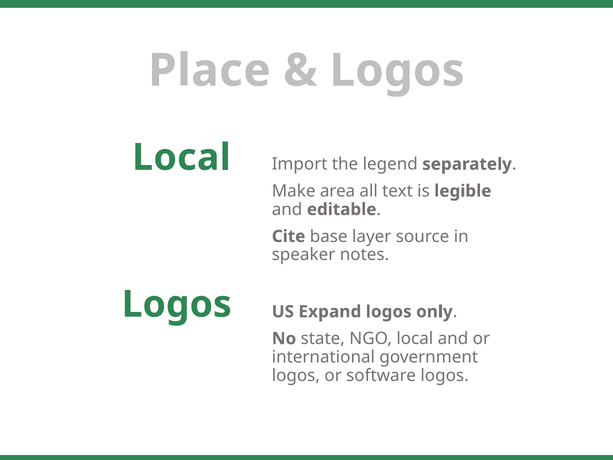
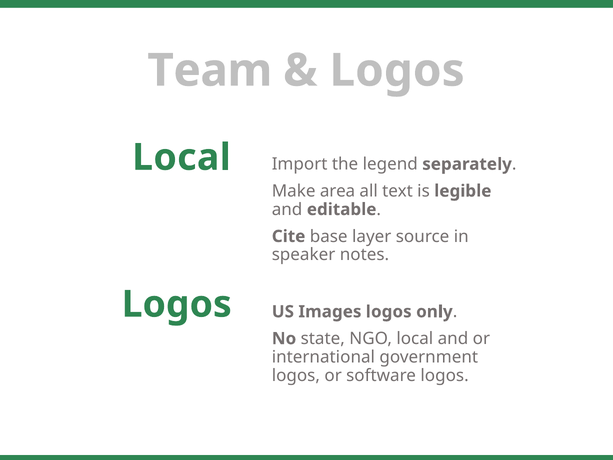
Place: Place -> Team
Expand: Expand -> Images
